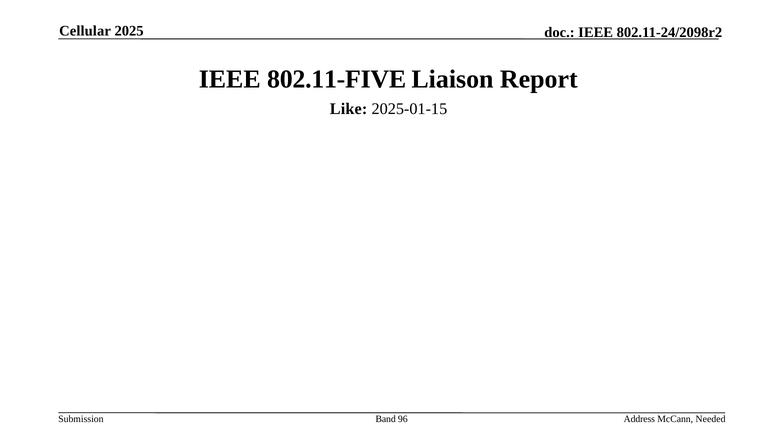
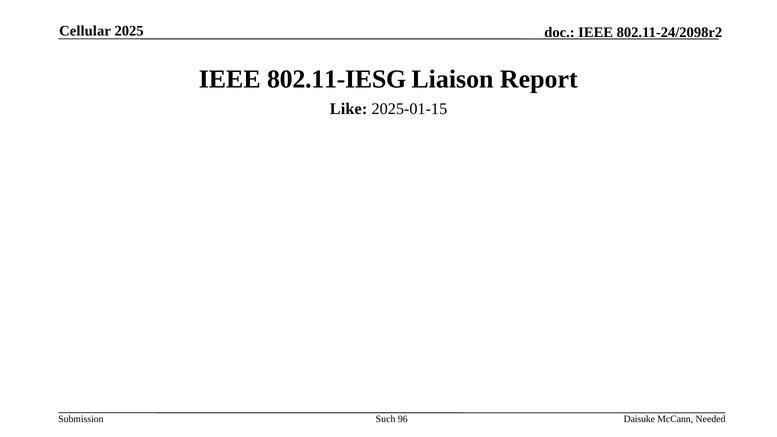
802.11-FIVE: 802.11-FIVE -> 802.11-IESG
Band: Band -> Such
Address: Address -> Daisuke
